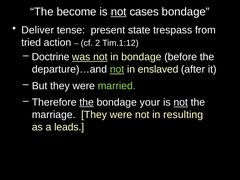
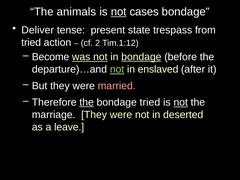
become: become -> animals
Doctrine: Doctrine -> Become
bondage at (141, 57) underline: none -> present
married colour: light green -> pink
bondage your: your -> tried
resulting: resulting -> deserted
leads: leads -> leave
